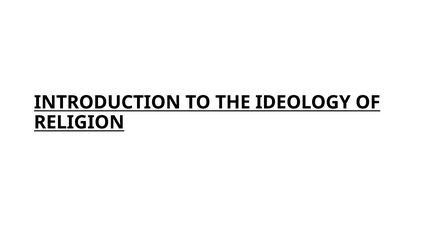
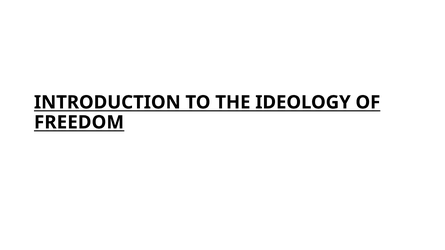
RELIGION: RELIGION -> FREEDOM
